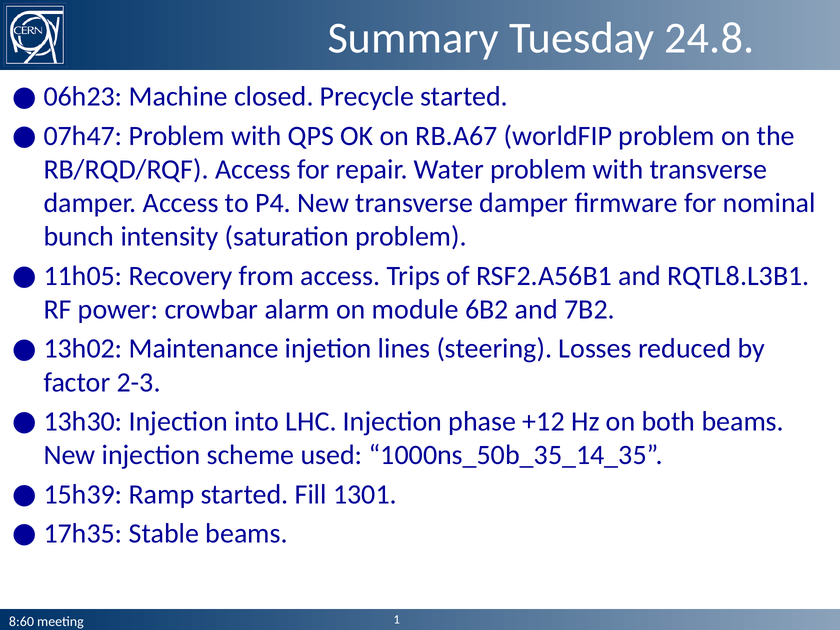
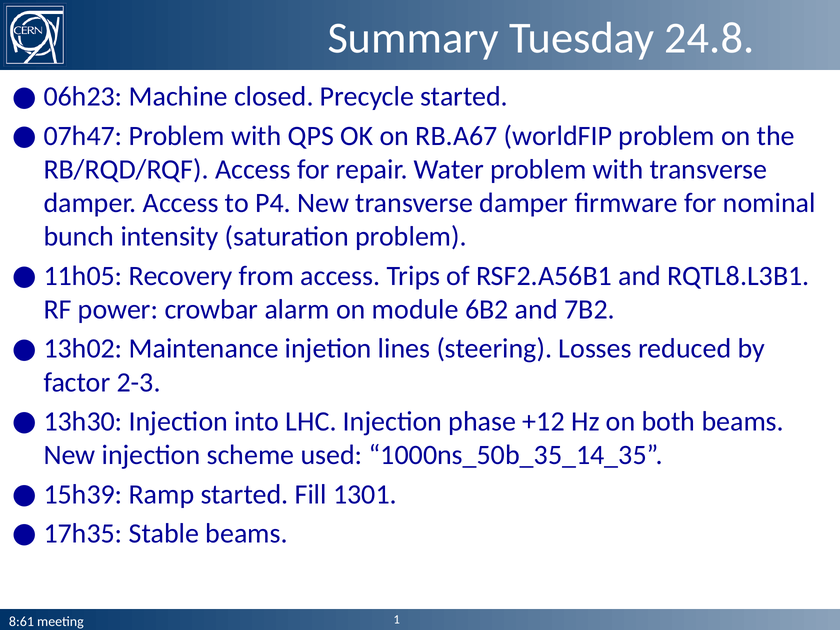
8:60: 8:60 -> 8:61
